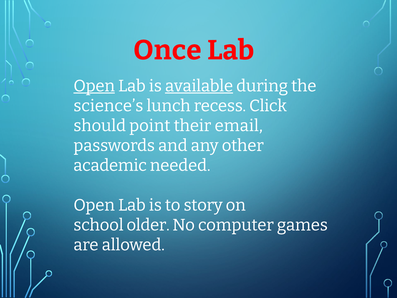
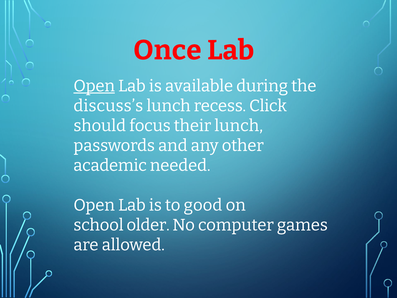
available underline: present -> none
science’s: science’s -> discuss’s
point: point -> focus
their email: email -> lunch
story: story -> good
